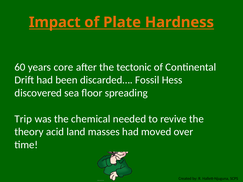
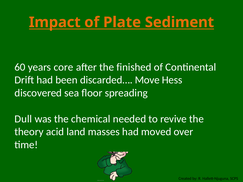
Hardness: Hardness -> Sediment
tectonic: tectonic -> finished
Fossil: Fossil -> Move
Trip: Trip -> Dull
